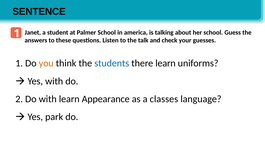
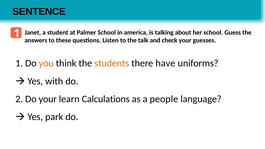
students colour: blue -> orange
there learn: learn -> have
Do with: with -> your
Appearance: Appearance -> Calculations
classes: classes -> people
